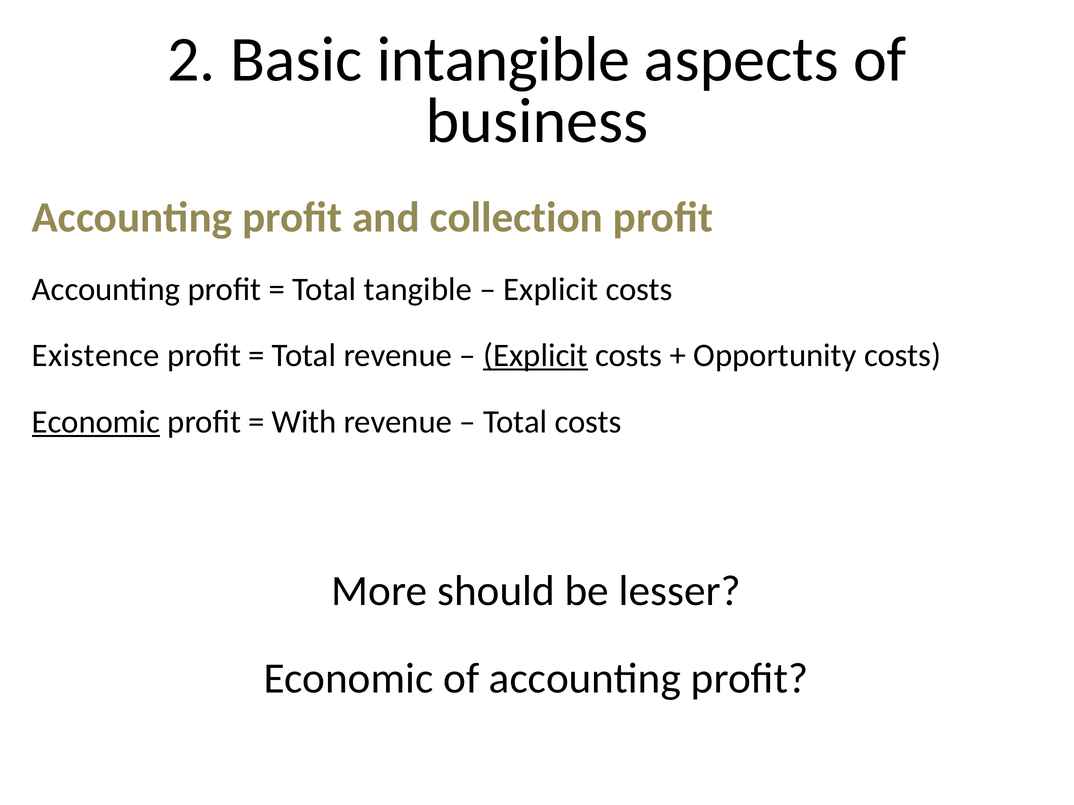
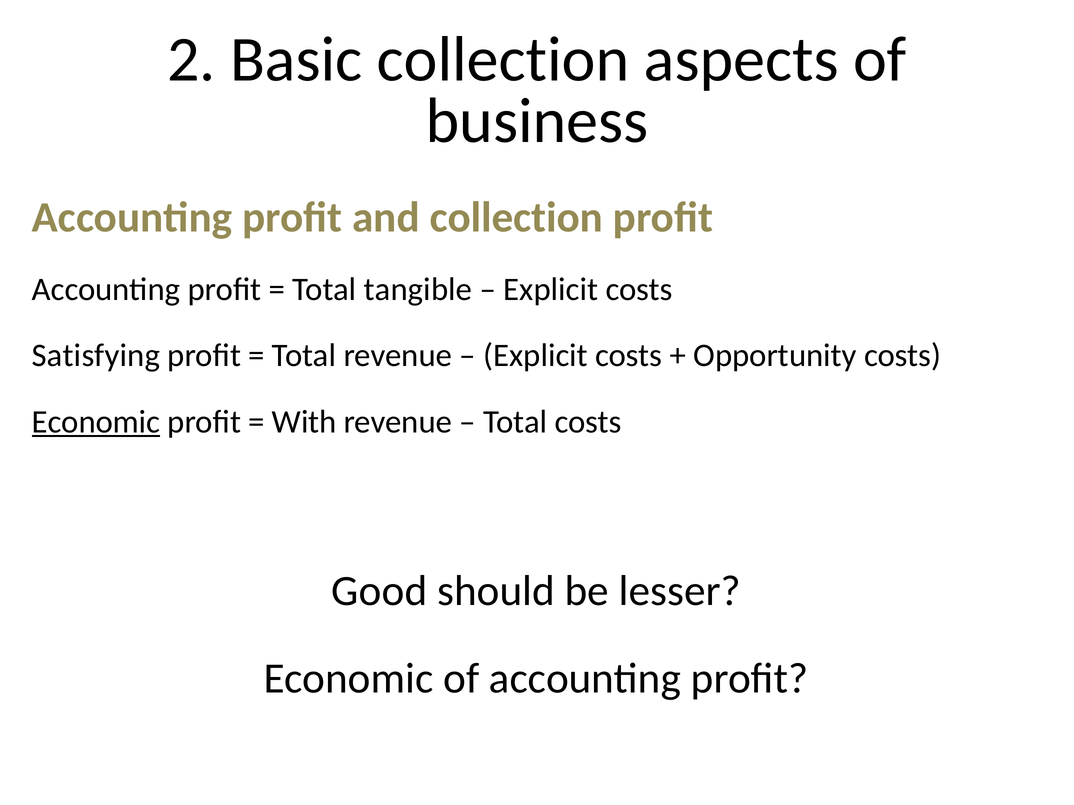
Basic intangible: intangible -> collection
Existence: Existence -> Satisfying
Explicit at (536, 356) underline: present -> none
More: More -> Good
